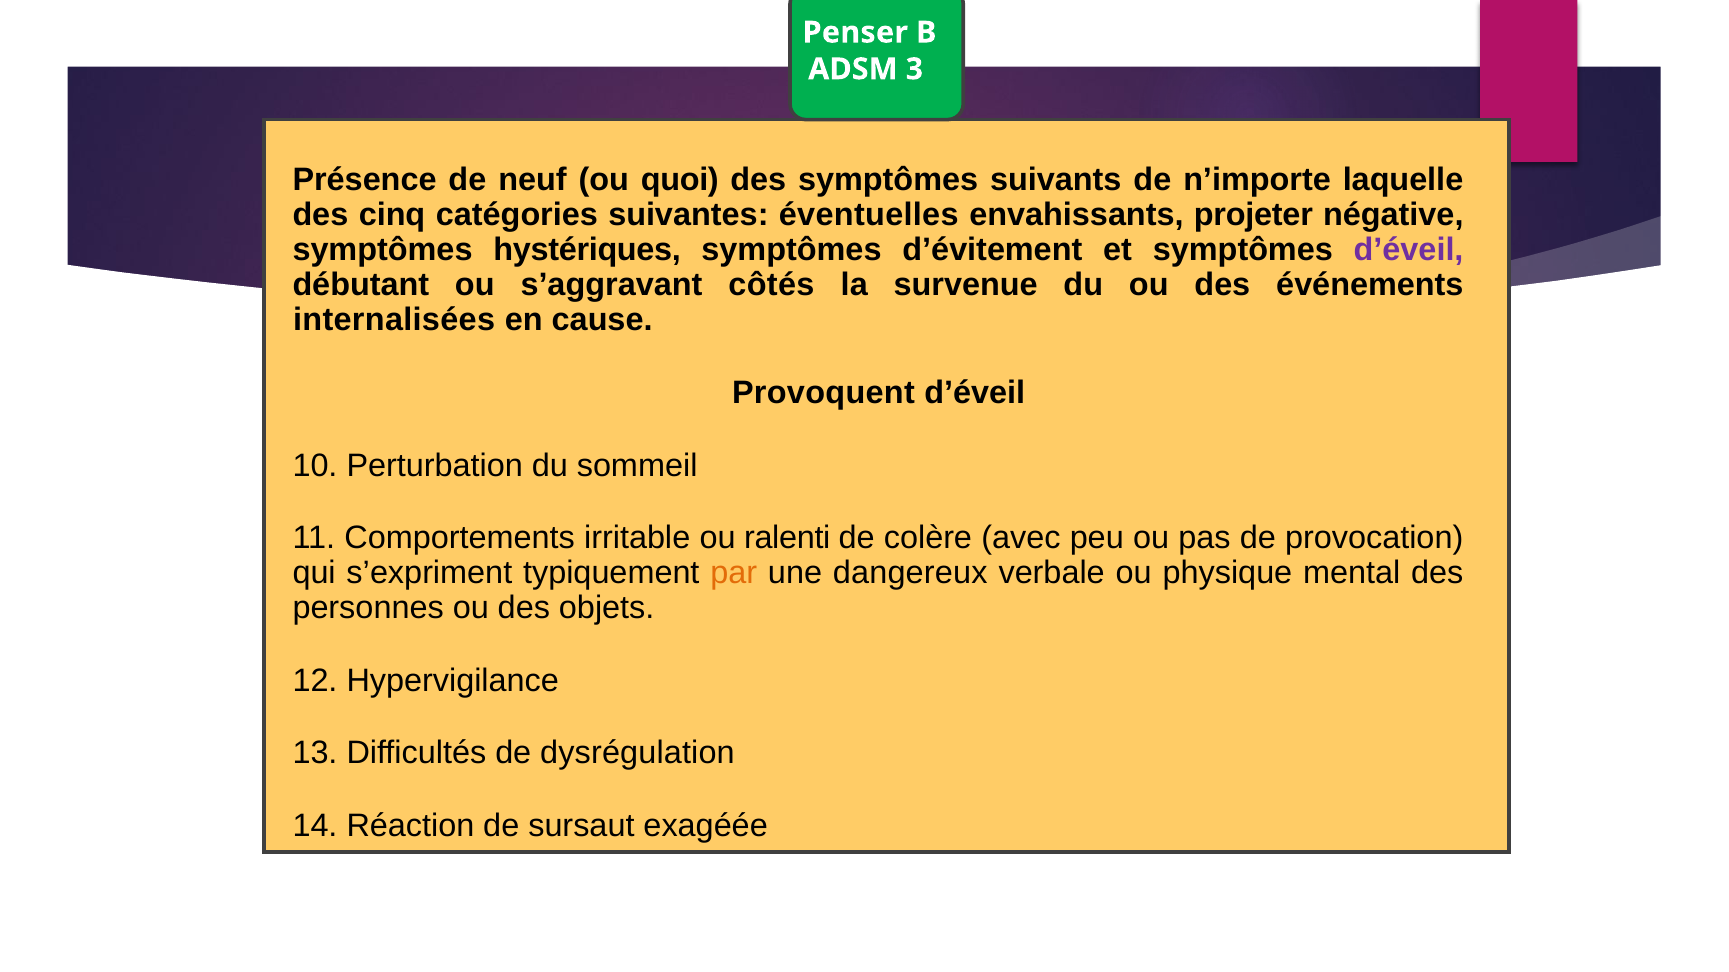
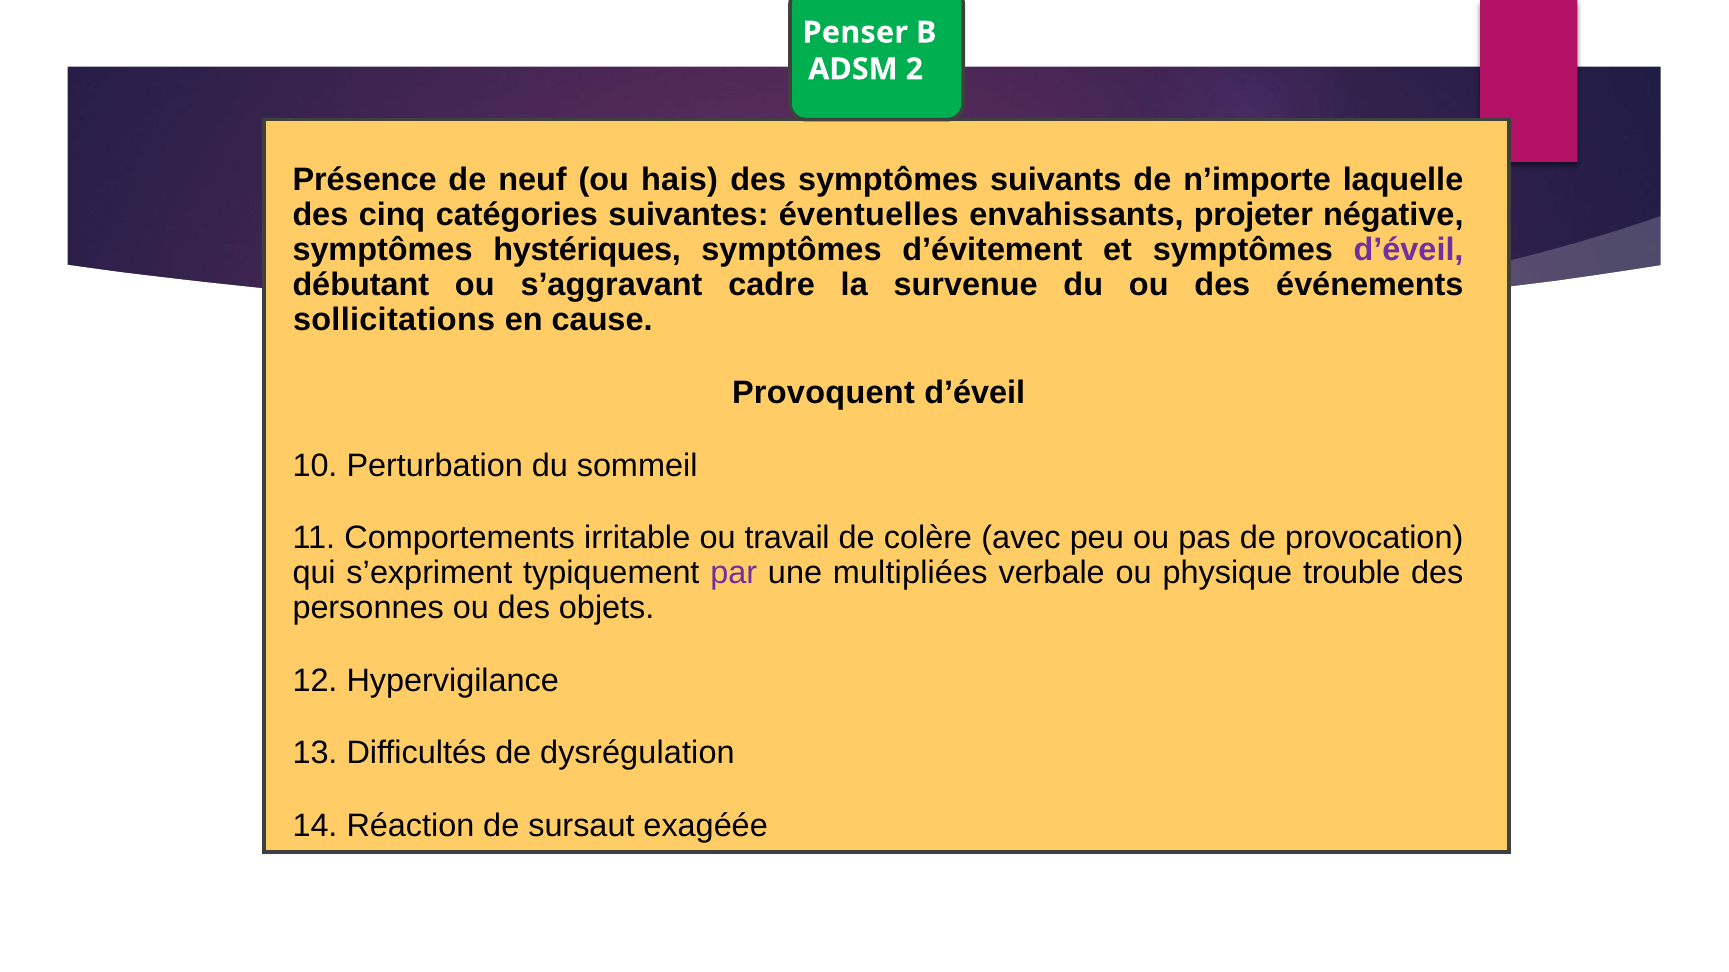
3: 3 -> 2
quoi: quoi -> hais
côtés: côtés -> cadre
internalisées: internalisées -> sollicitations
ralenti: ralenti -> travail
par colour: orange -> purple
dangereux: dangereux -> multipliées
mental: mental -> trouble
